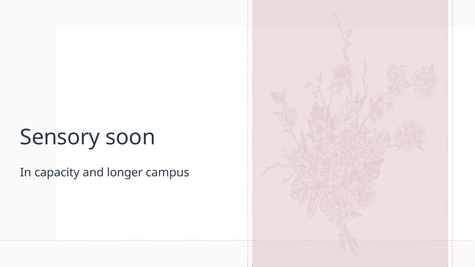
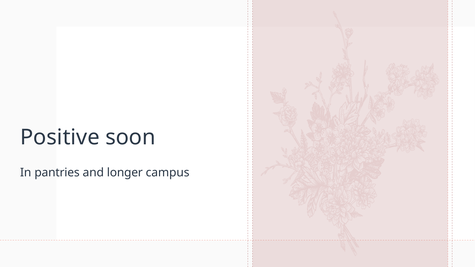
Sensory: Sensory -> Positive
capacity: capacity -> pantries
